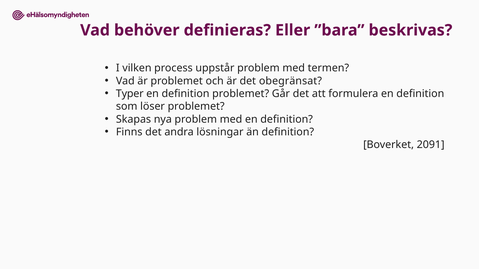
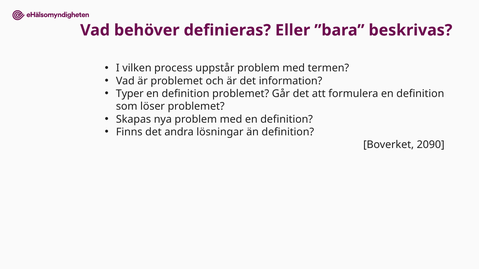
obegränsat: obegränsat -> information
2091: 2091 -> 2090
